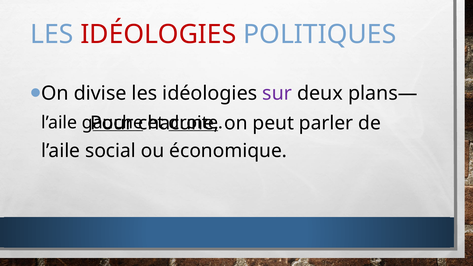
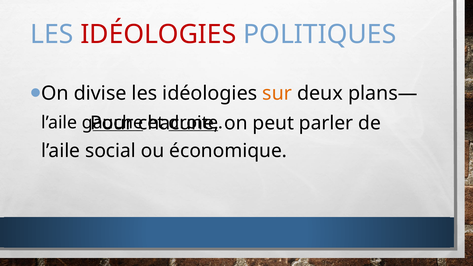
sur colour: purple -> orange
